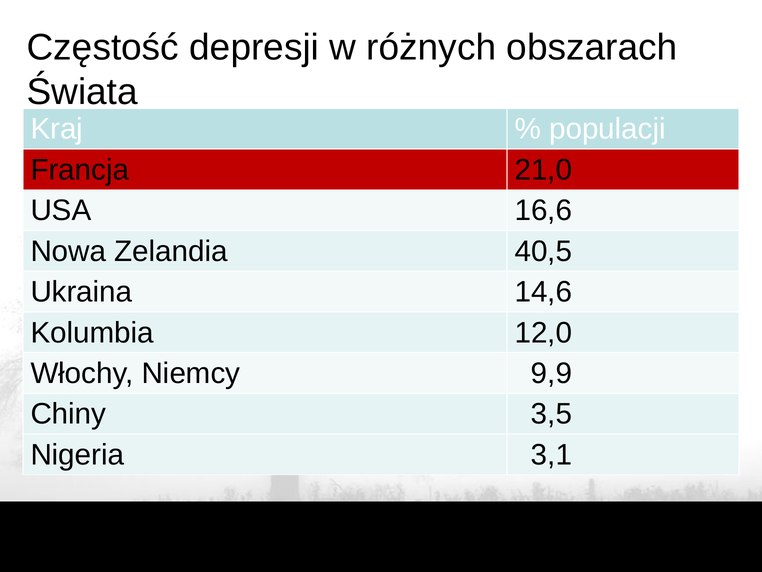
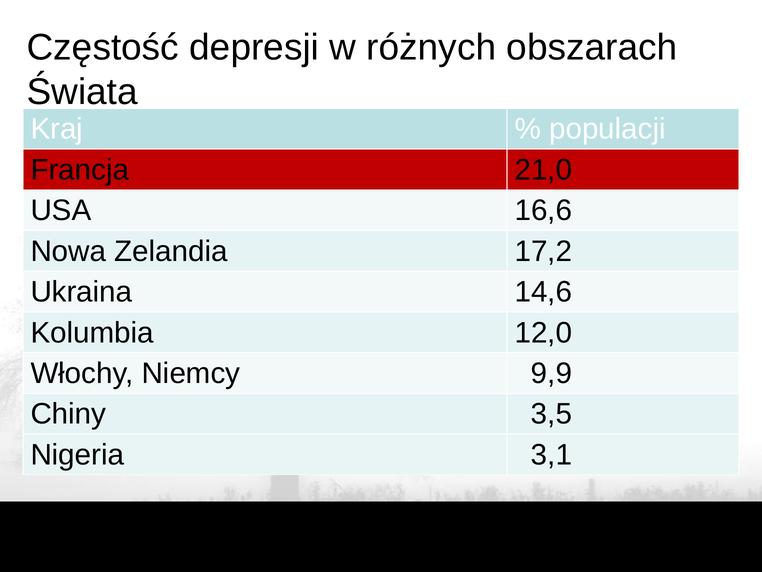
40,5: 40,5 -> 17,2
